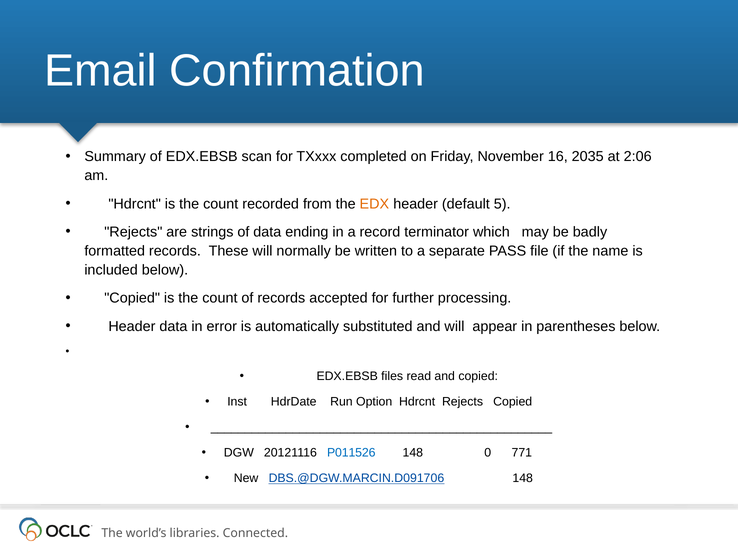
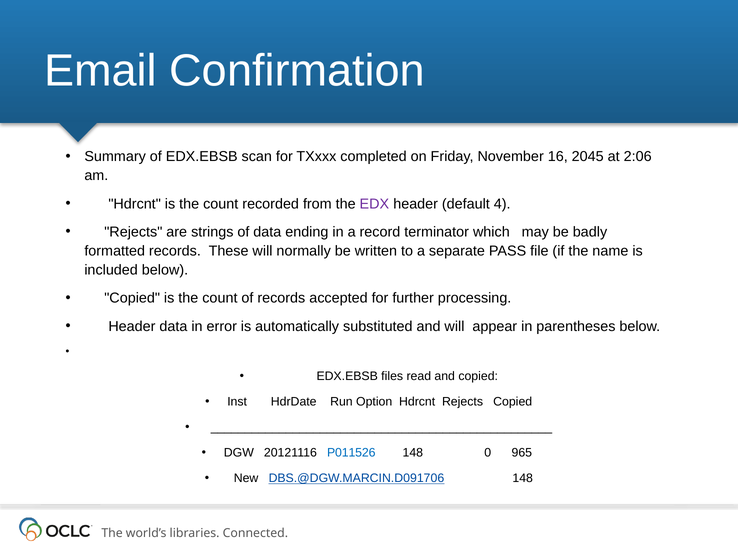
2035: 2035 -> 2045
EDX colour: orange -> purple
5: 5 -> 4
771: 771 -> 965
